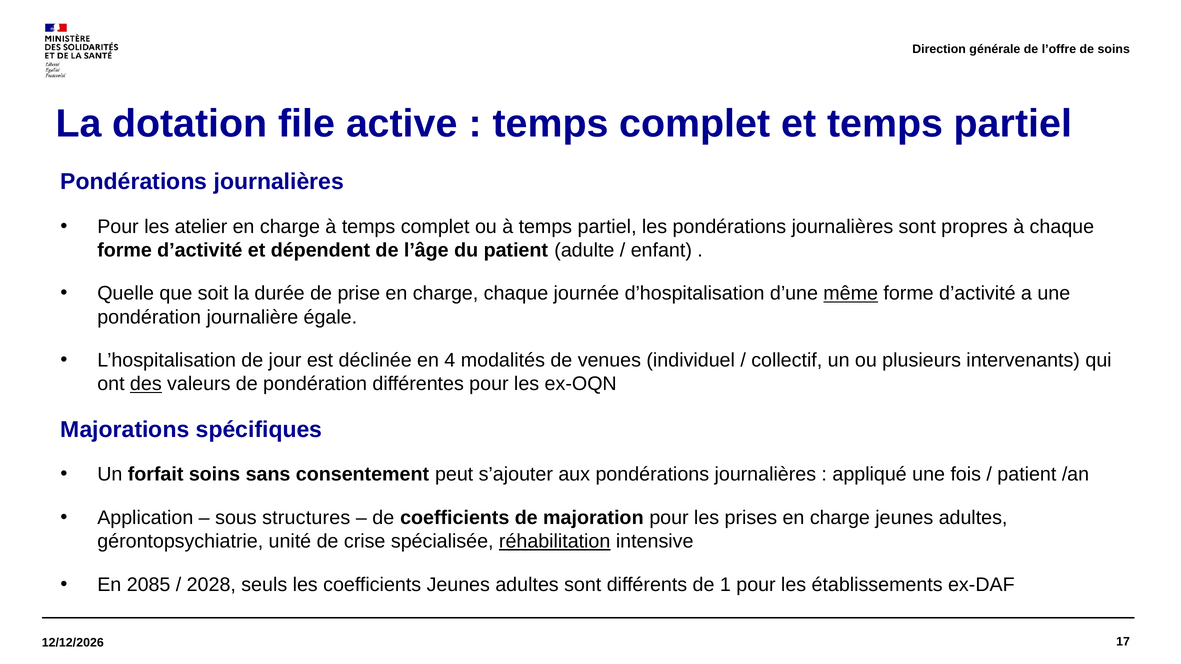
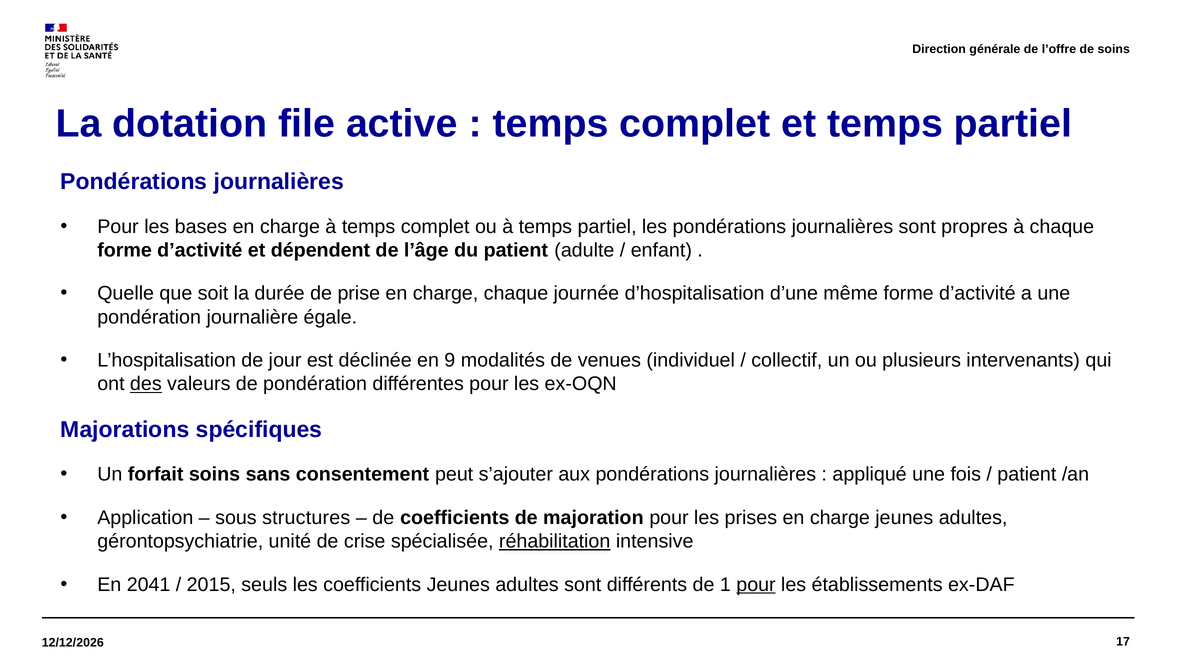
atelier: atelier -> bases
même underline: present -> none
4: 4 -> 9
2085: 2085 -> 2041
2028: 2028 -> 2015
pour at (756, 585) underline: none -> present
